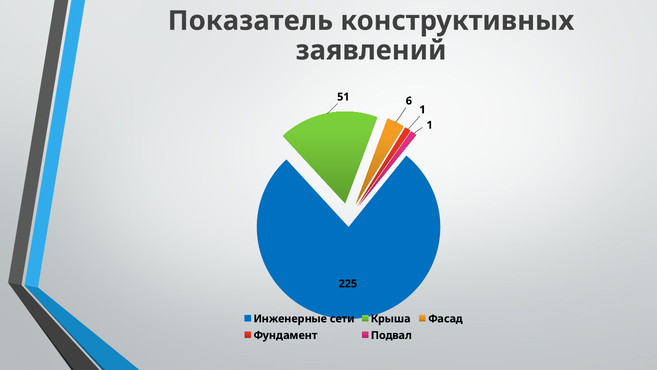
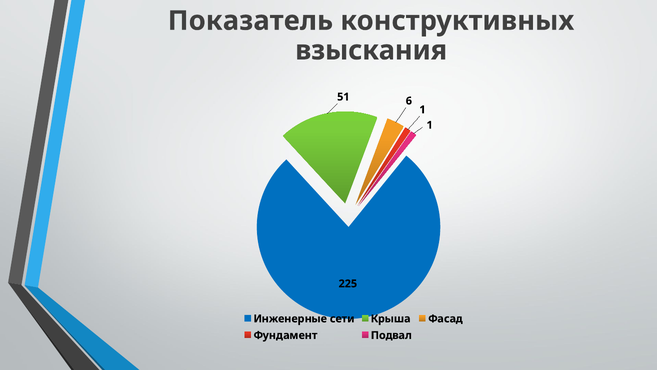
заявлений: заявлений -> взыскания
